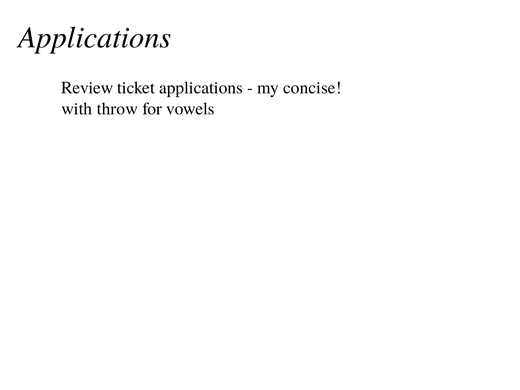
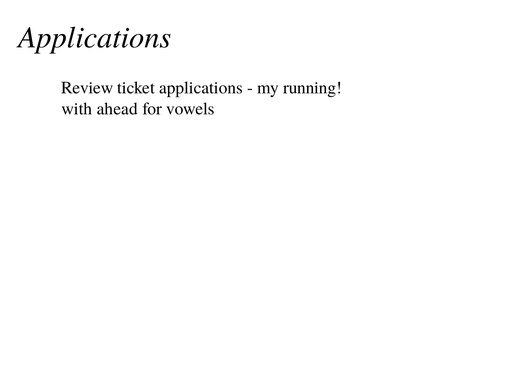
concise: concise -> running
throw: throw -> ahead
